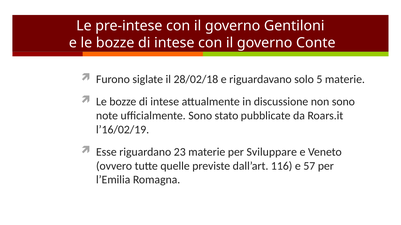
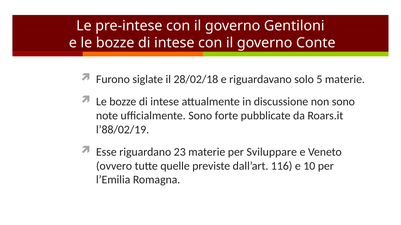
stato: stato -> forte
l’16/02/19: l’16/02/19 -> l’88/02/19
57: 57 -> 10
